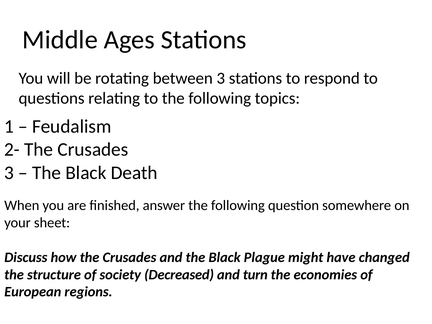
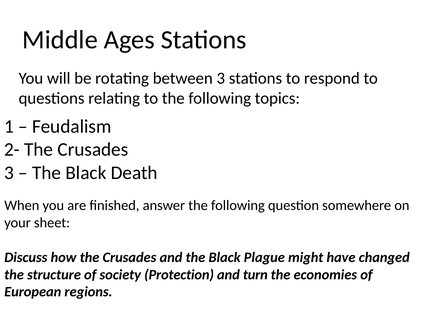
Decreased: Decreased -> Protection
